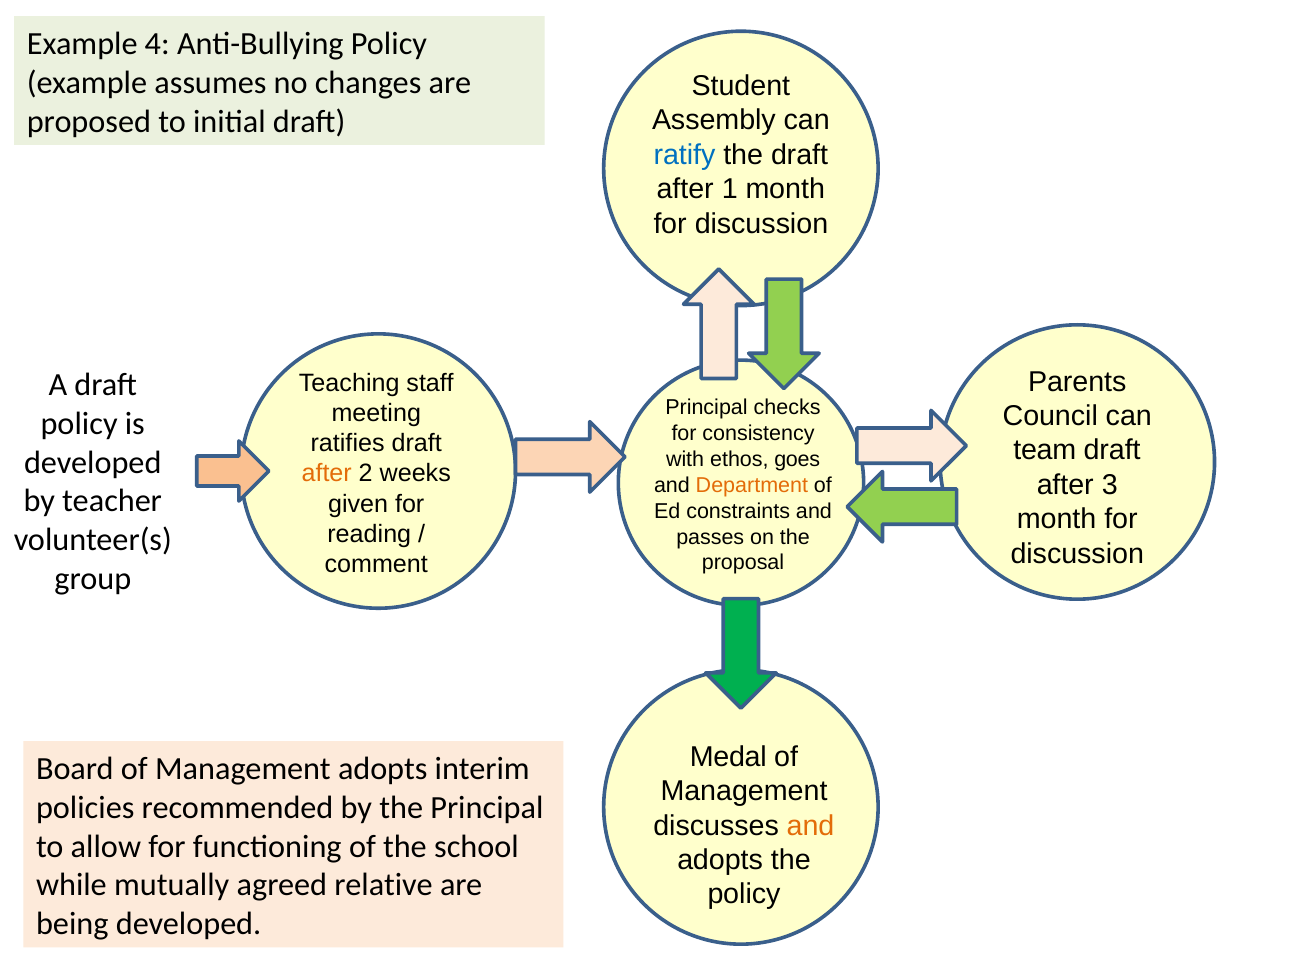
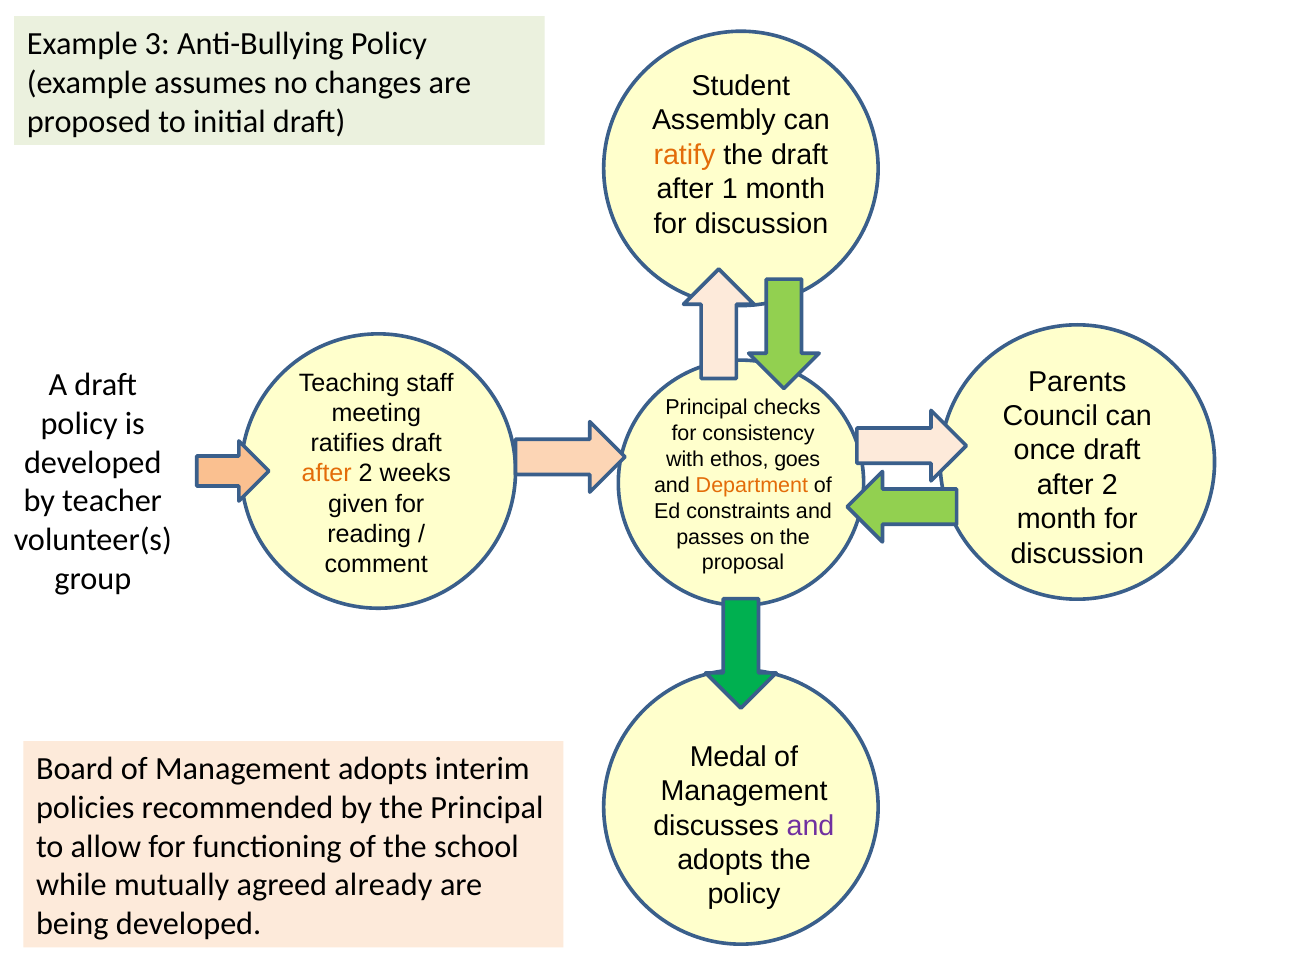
4: 4 -> 3
ratify colour: blue -> orange
team: team -> once
3 at (1110, 485): 3 -> 2
and at (811, 826) colour: orange -> purple
relative: relative -> already
